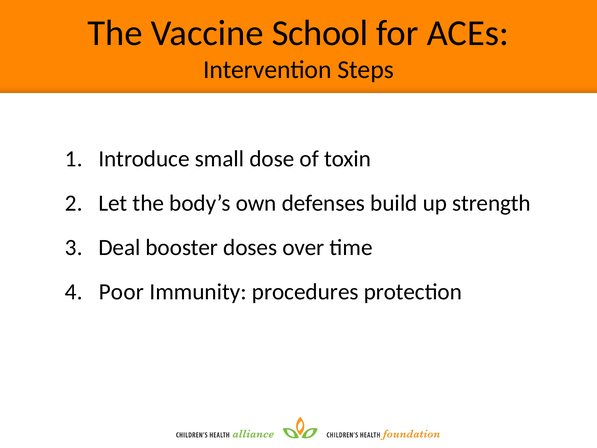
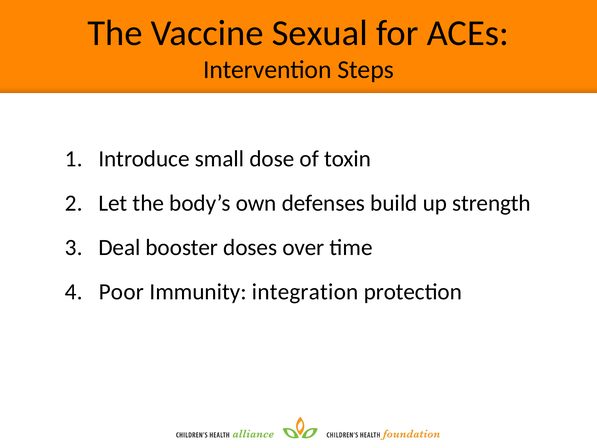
School: School -> Sexual
procedures: procedures -> integration
